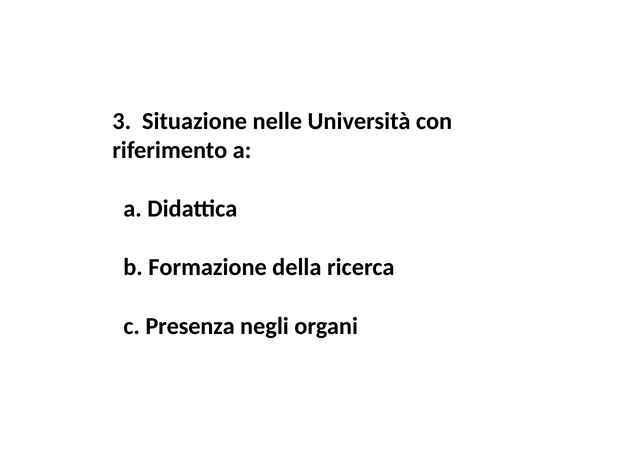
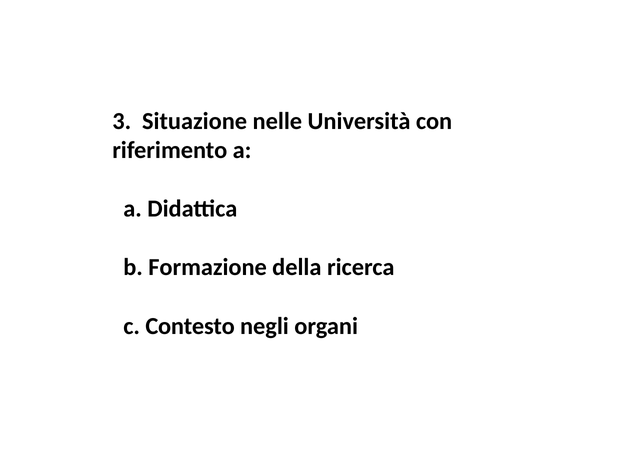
Presenza: Presenza -> Contesto
